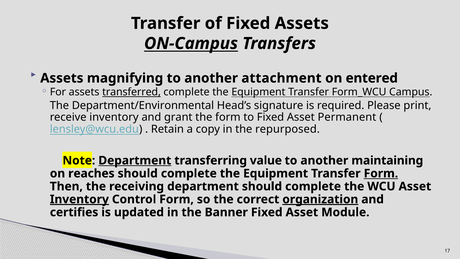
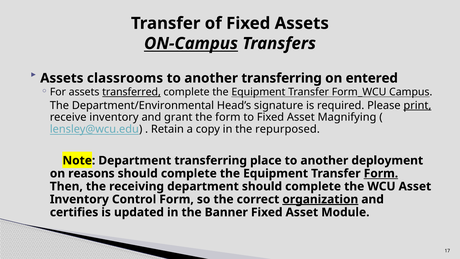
magnifying: magnifying -> classrooms
another attachment: attachment -> transferring
print underline: none -> present
Permanent: Permanent -> Magnifying
Department at (135, 160) underline: present -> none
value: value -> place
maintaining: maintaining -> deployment
reaches: reaches -> reasons
Inventory at (79, 199) underline: present -> none
